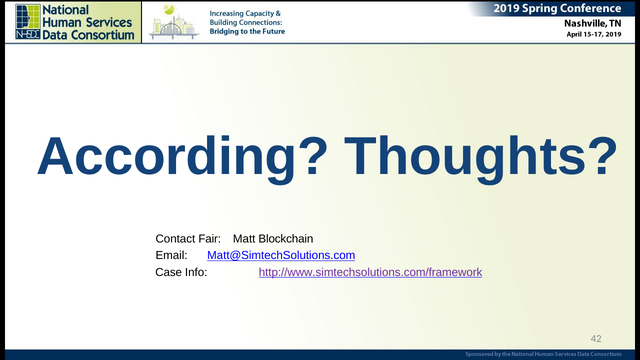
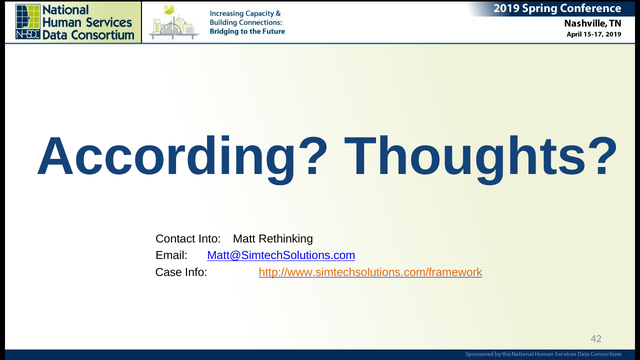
Fair: Fair -> Into
Blockchain: Blockchain -> Rethinking
http://www.simtechsolutions.com/framework colour: purple -> orange
